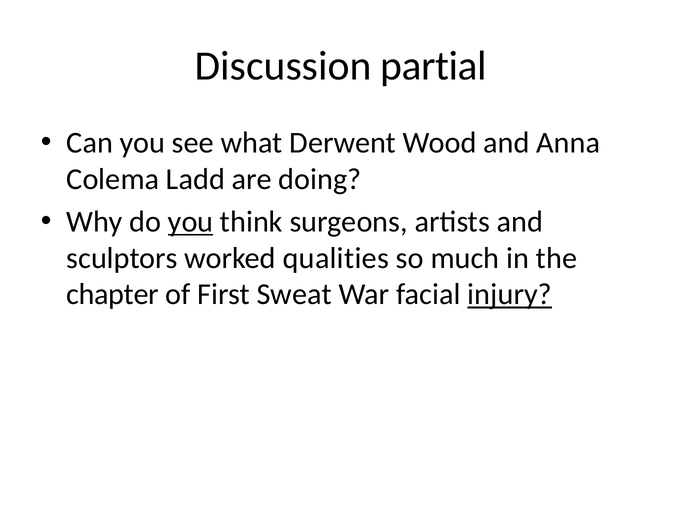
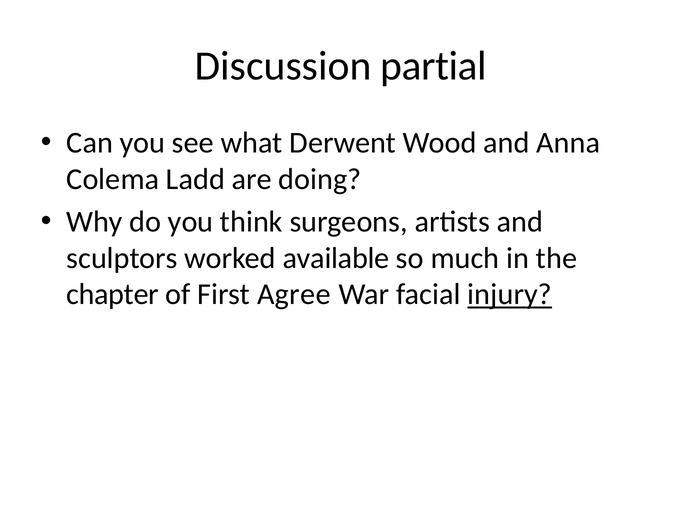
you at (191, 222) underline: present -> none
qualities: qualities -> available
Sweat: Sweat -> Agree
